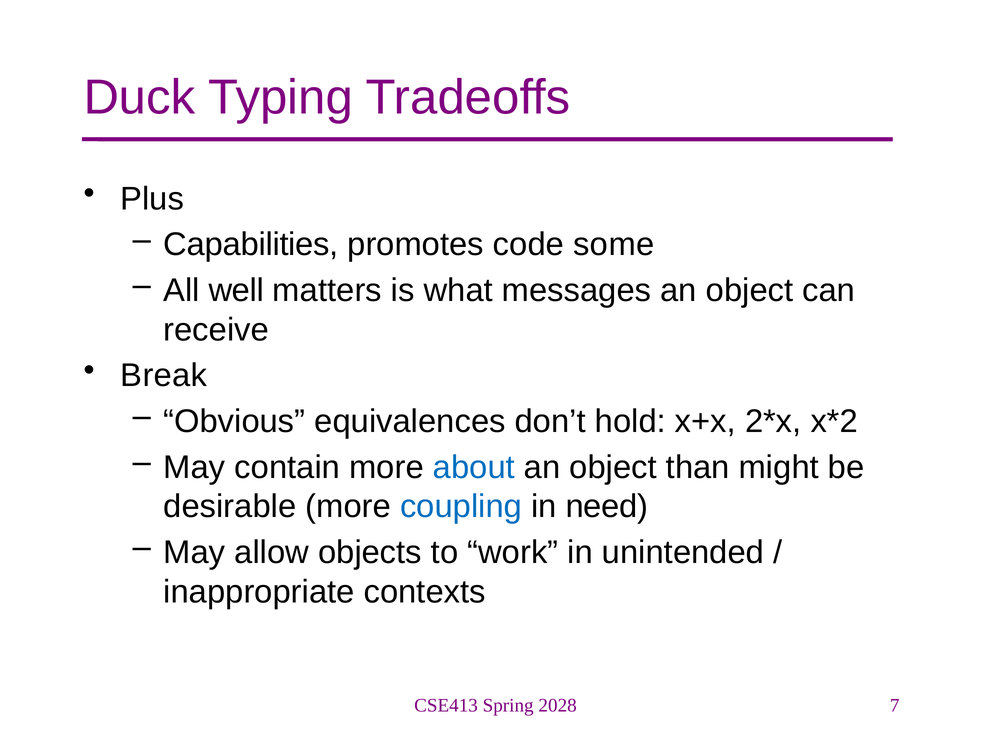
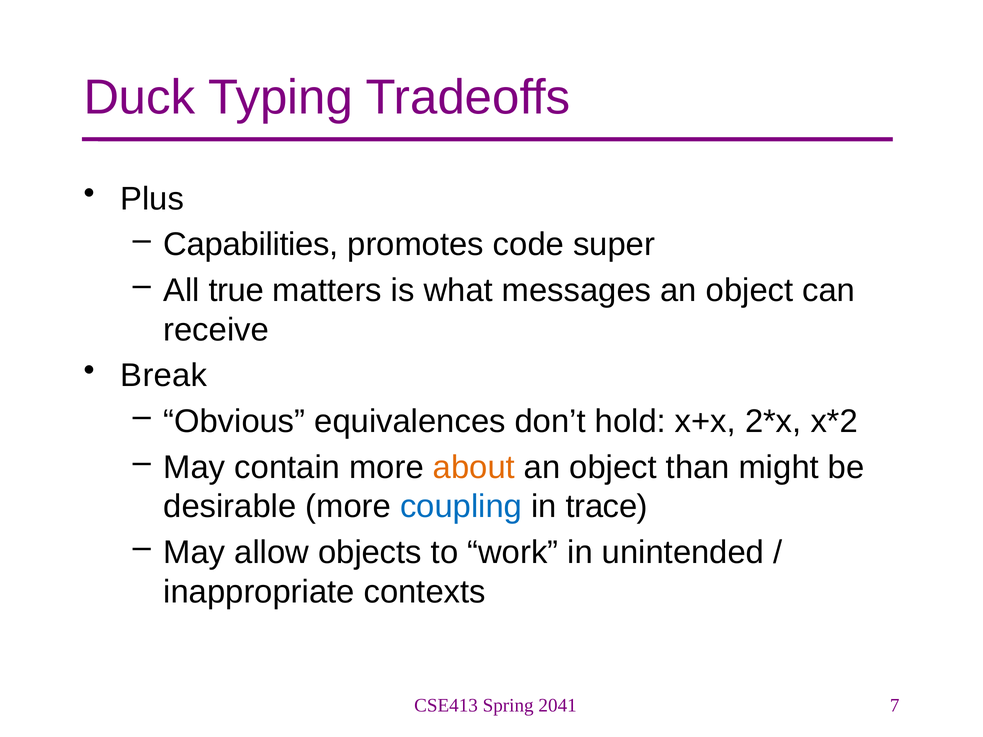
some: some -> super
well: well -> true
about colour: blue -> orange
need: need -> trace
2028: 2028 -> 2041
